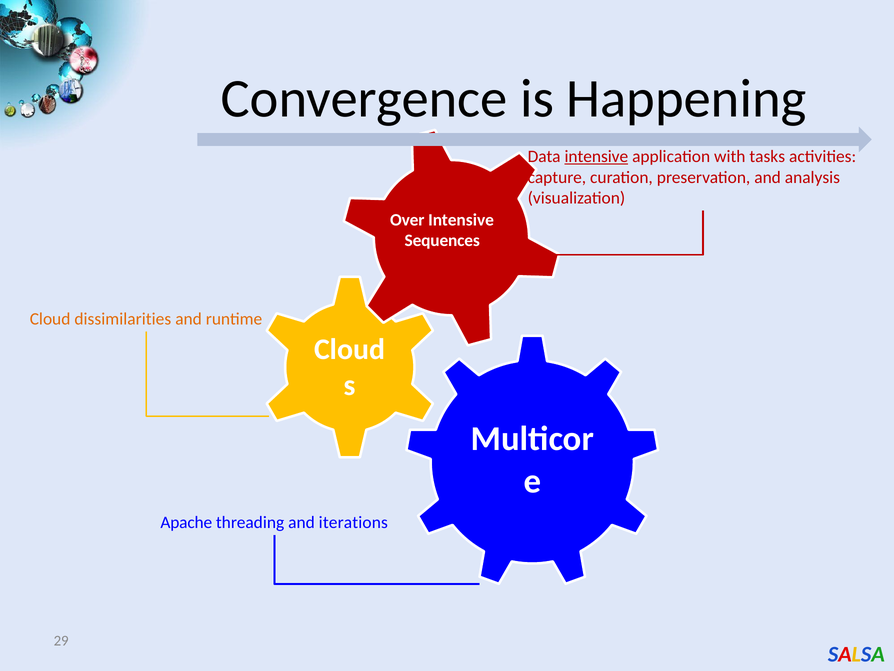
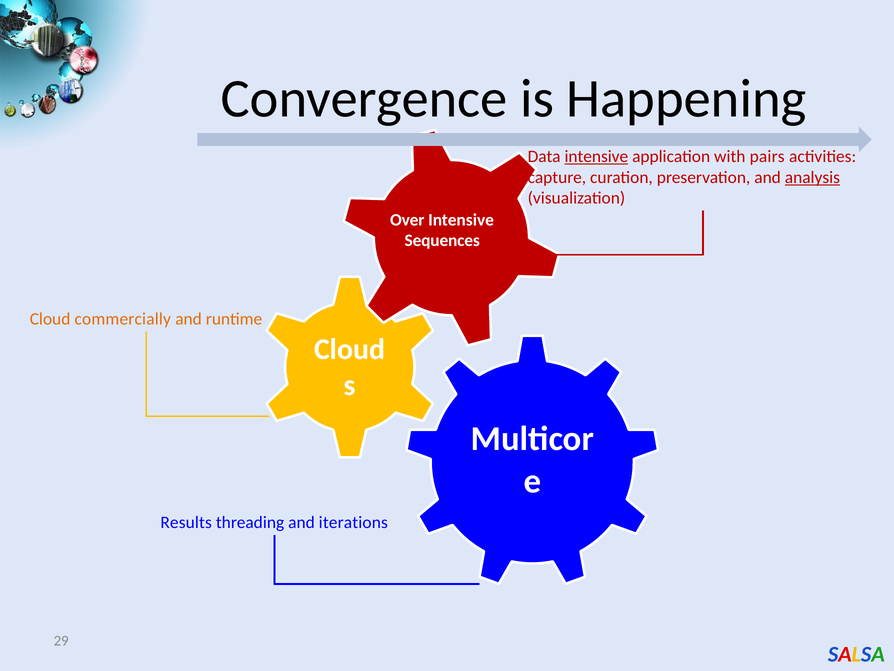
tasks: tasks -> pairs
analysis underline: none -> present
dissimilarities: dissimilarities -> commercially
Apache: Apache -> Results
